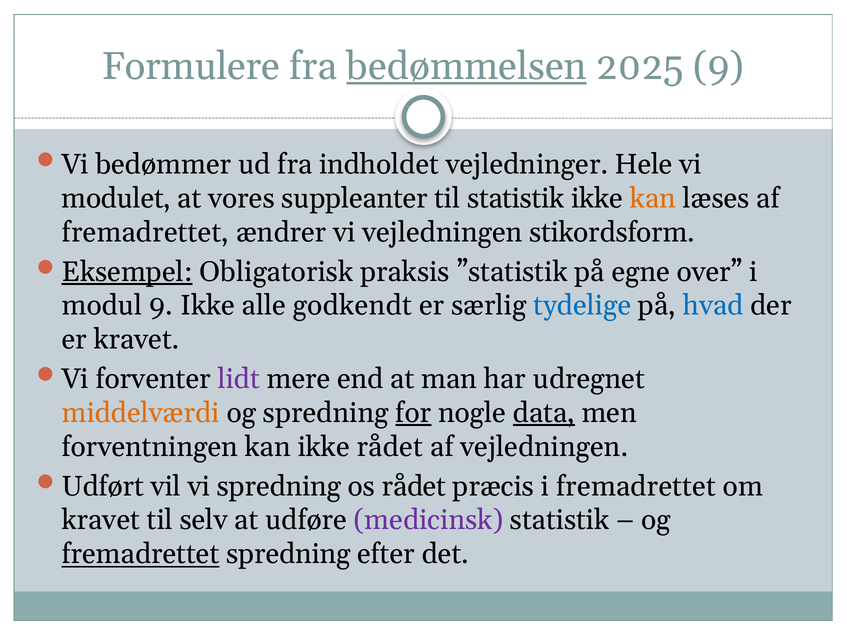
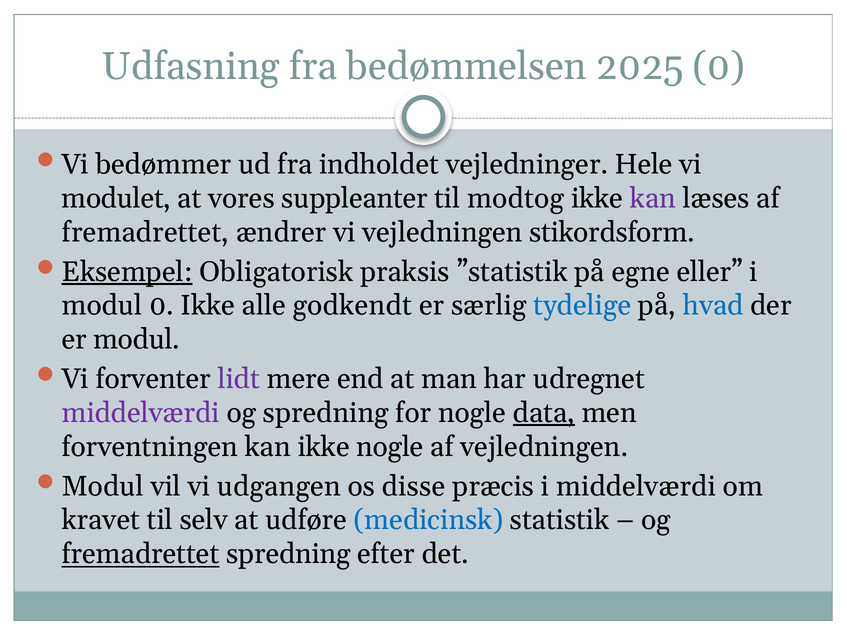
Formulere: Formulere -> Udfasning
bedømmelsen underline: present -> none
2025 9: 9 -> 0
til statistik: statistik -> modtog
kan at (653, 198) colour: orange -> purple
over: over -> eller
modul 9: 9 -> 0
er kravet: kravet -> modul
middelværdi at (141, 413) colour: orange -> purple
for underline: present -> none
ikke rådet: rådet -> nogle
Udført at (103, 486): Udført -> Modul
vi spredning: spredning -> udgangen
os rådet: rådet -> disse
i fremadrettet: fremadrettet -> middelværdi
medicinsk colour: purple -> blue
